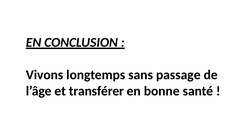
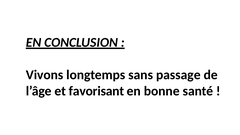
transférer: transférer -> favorisant
